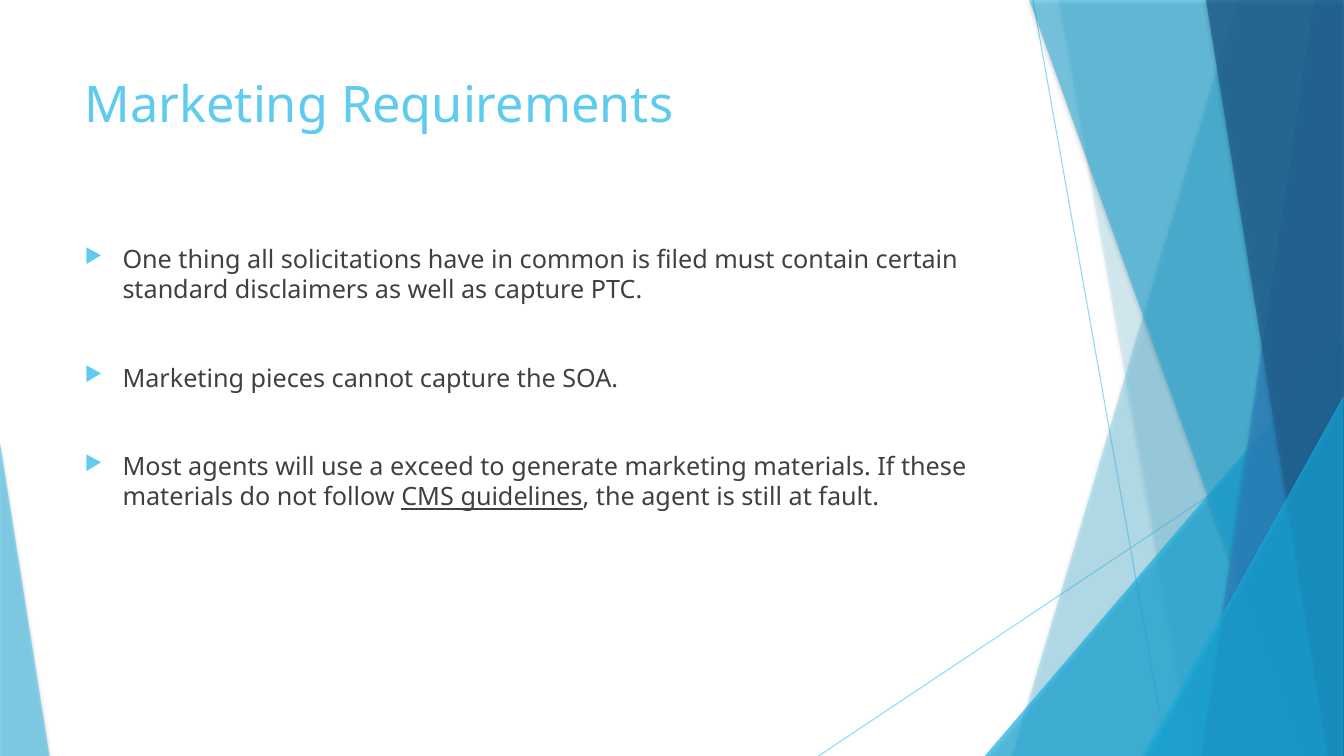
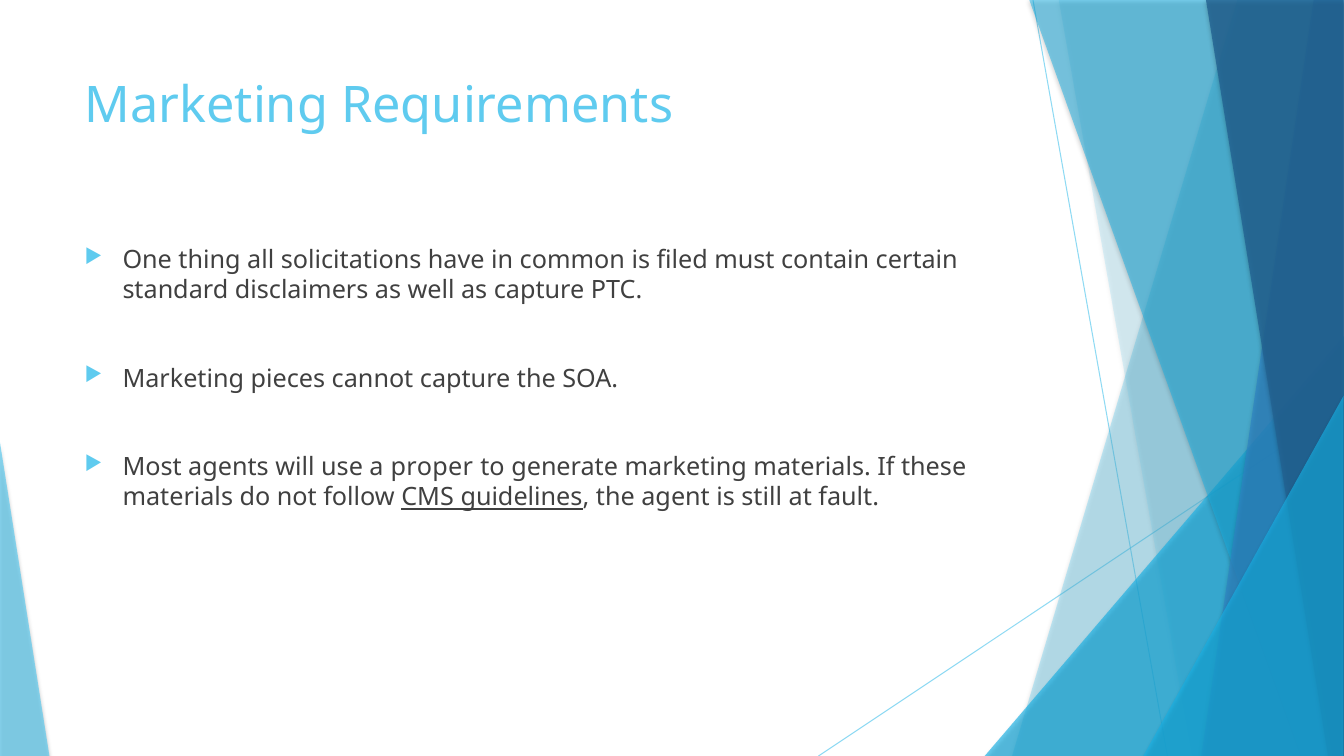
exceed: exceed -> proper
